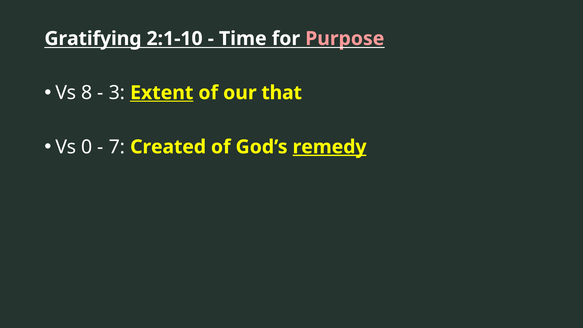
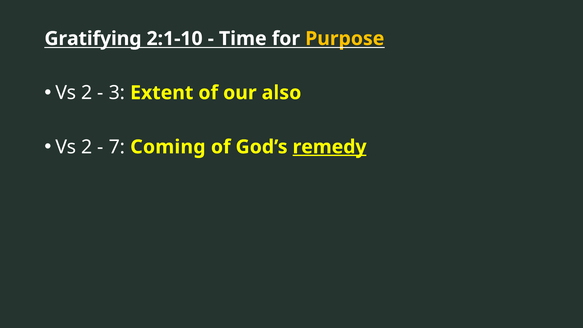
Purpose colour: pink -> yellow
8 at (87, 93): 8 -> 2
Extent underline: present -> none
that: that -> also
0 at (87, 147): 0 -> 2
Created: Created -> Coming
